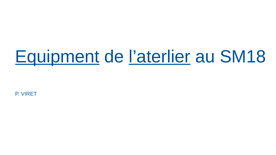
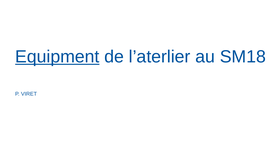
l’aterlier underline: present -> none
